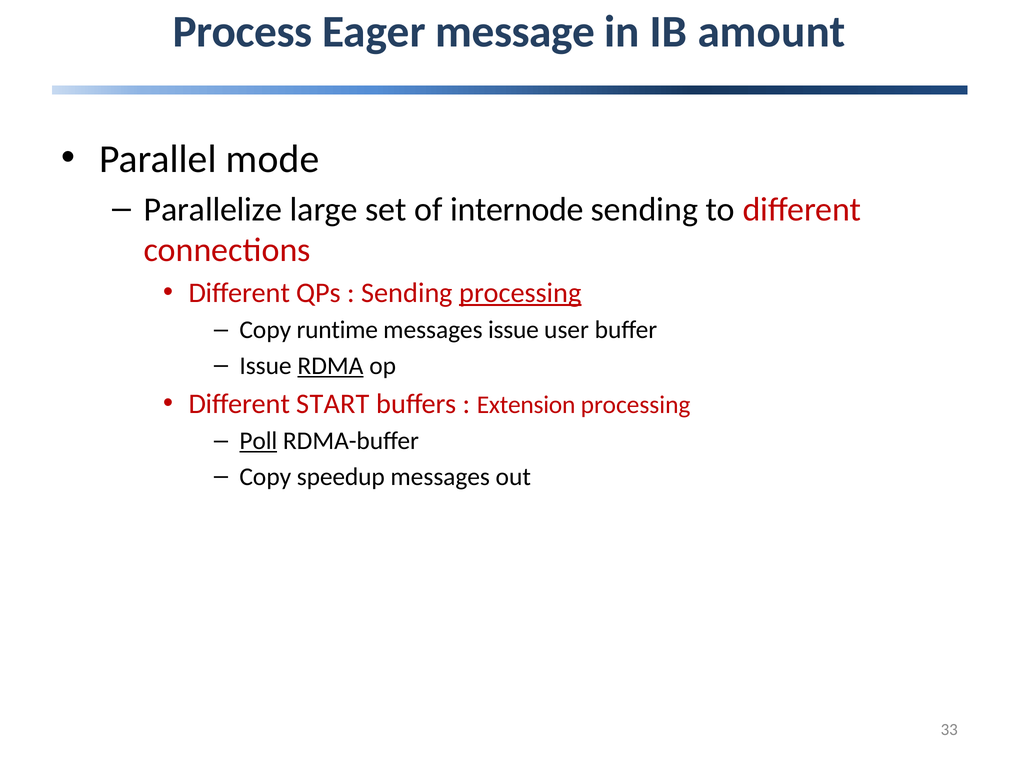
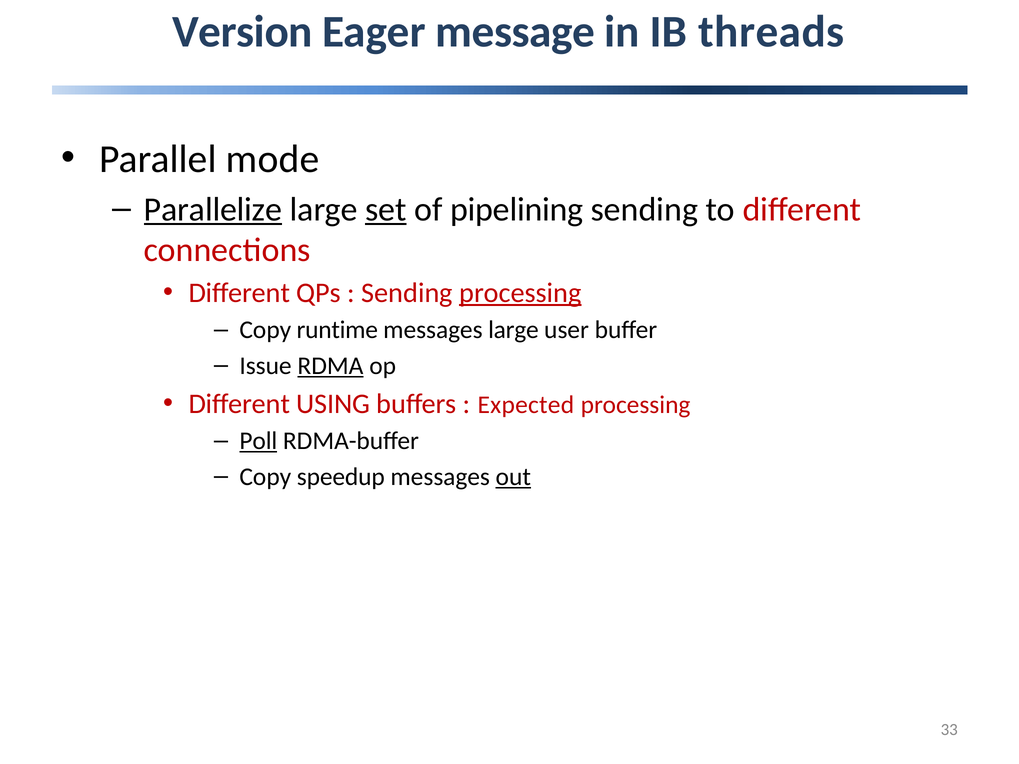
Process: Process -> Version
amount: amount -> threads
Parallelize underline: none -> present
set underline: none -> present
internode: internode -> pipelining
messages issue: issue -> large
START: START -> USING
Extension: Extension -> Expected
out underline: none -> present
